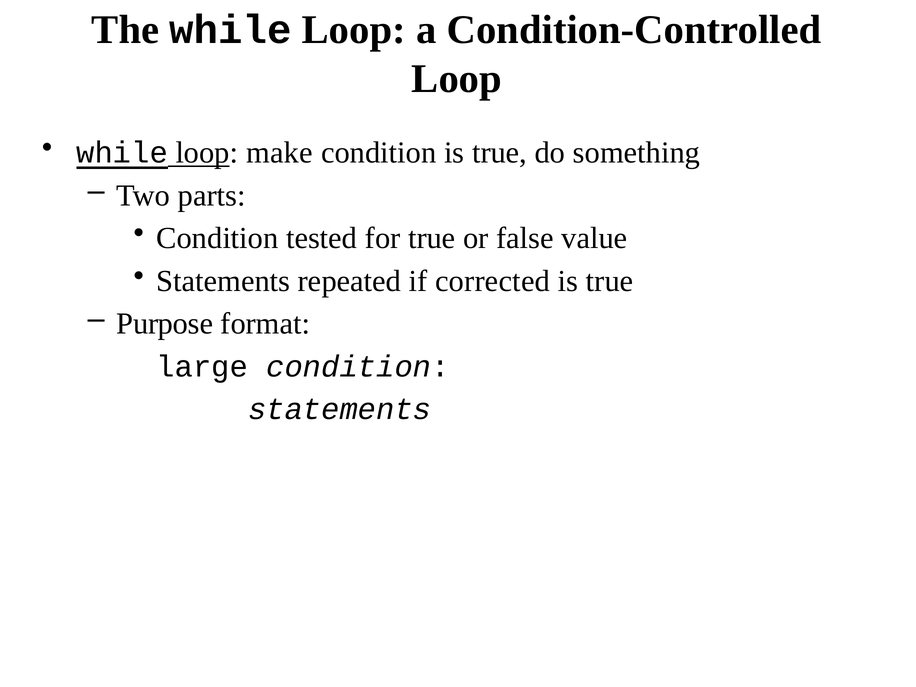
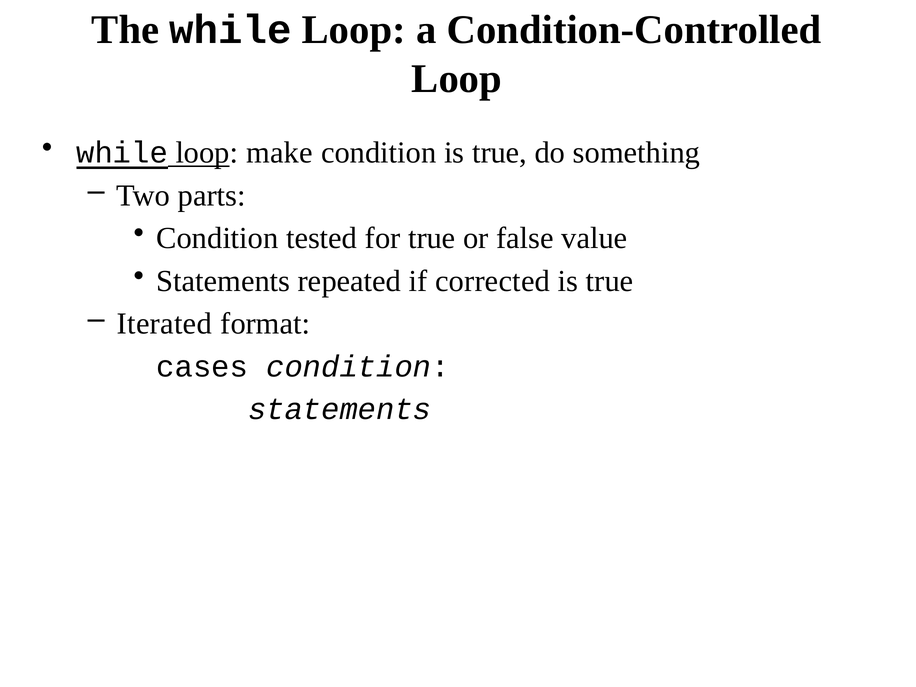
Purpose: Purpose -> Iterated
large: large -> cases
